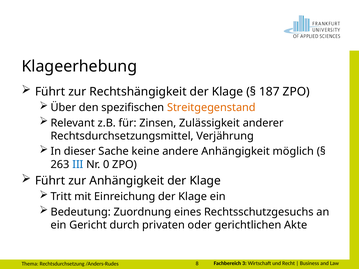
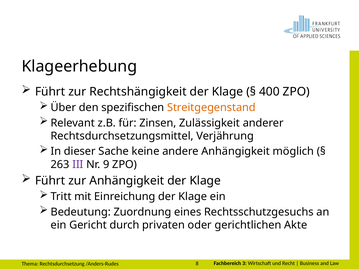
187: 187 -> 400
III colour: blue -> purple
0: 0 -> 9
